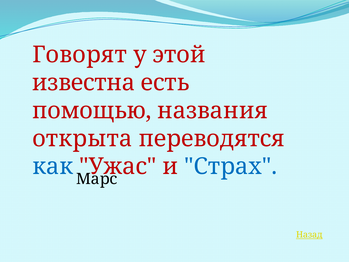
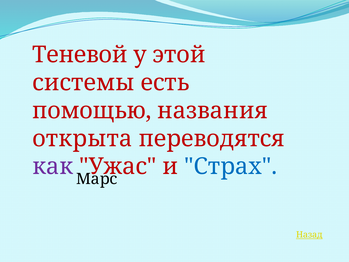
Говорят: Говорят -> Теневой
известна: известна -> системы
как colour: blue -> purple
